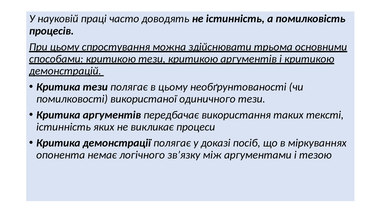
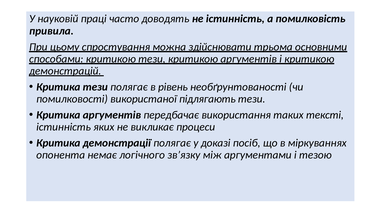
процесів: процесів -> привила
в цьому: цьому -> рівень
одиничного: одиничного -> підлягають
